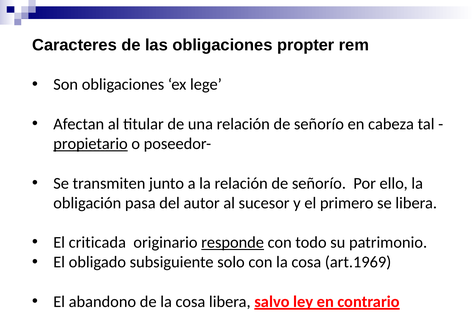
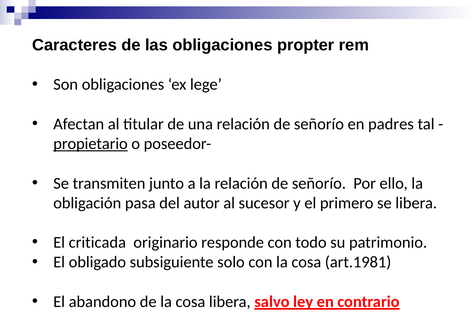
cabeza: cabeza -> padres
responde underline: present -> none
art.1969: art.1969 -> art.1981
